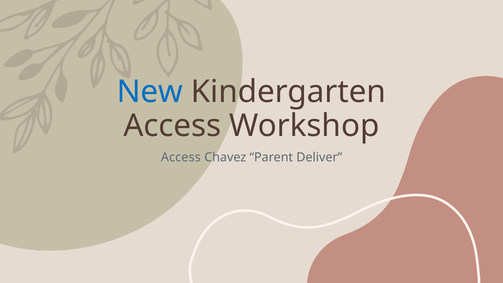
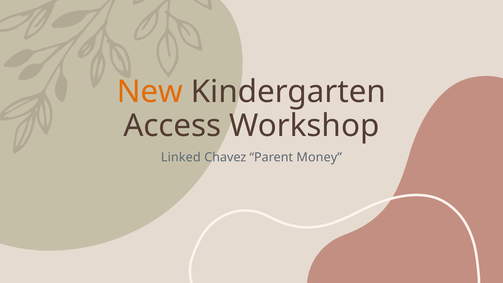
New colour: blue -> orange
Access at (181, 157): Access -> Linked
Deliver: Deliver -> Money
